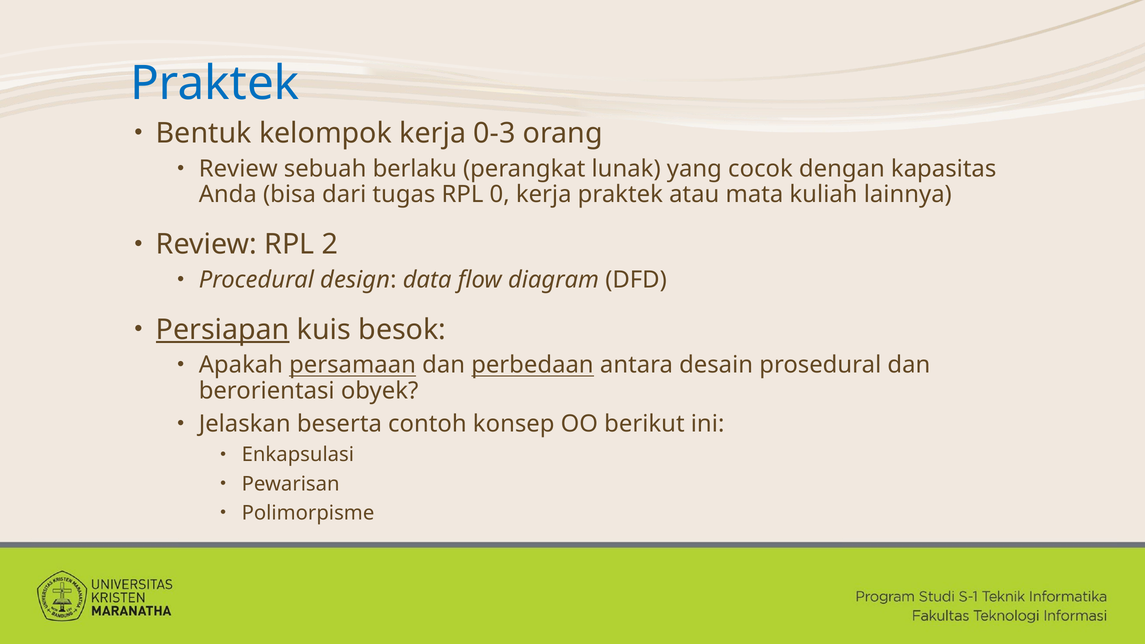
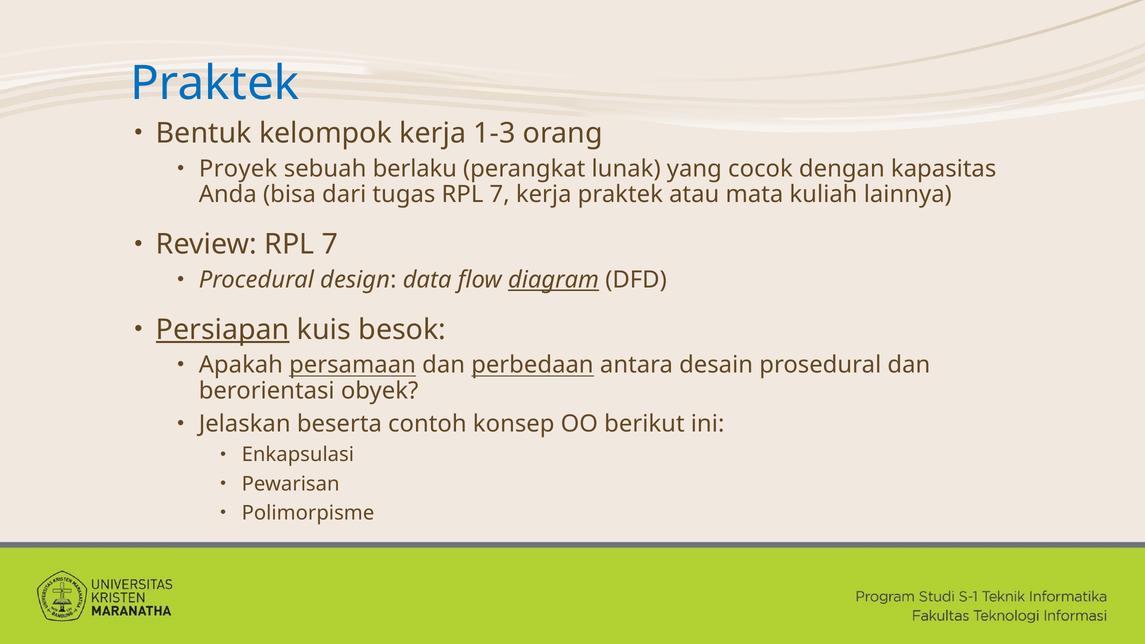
0-3: 0-3 -> 1-3
Review at (238, 169): Review -> Proyek
tugas RPL 0: 0 -> 7
Review RPL 2: 2 -> 7
diagram underline: none -> present
